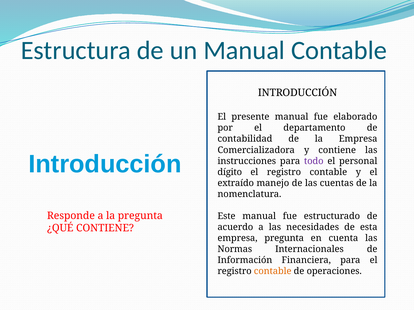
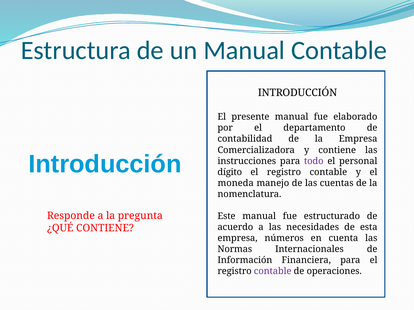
extraído: extraído -> moneda
empresa pregunta: pregunta -> números
contable at (273, 272) colour: orange -> purple
